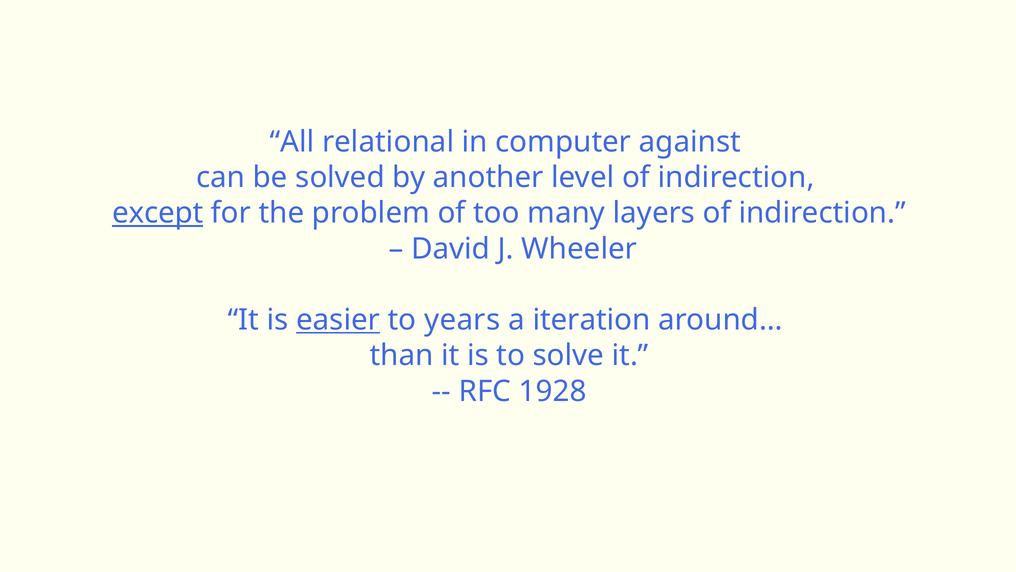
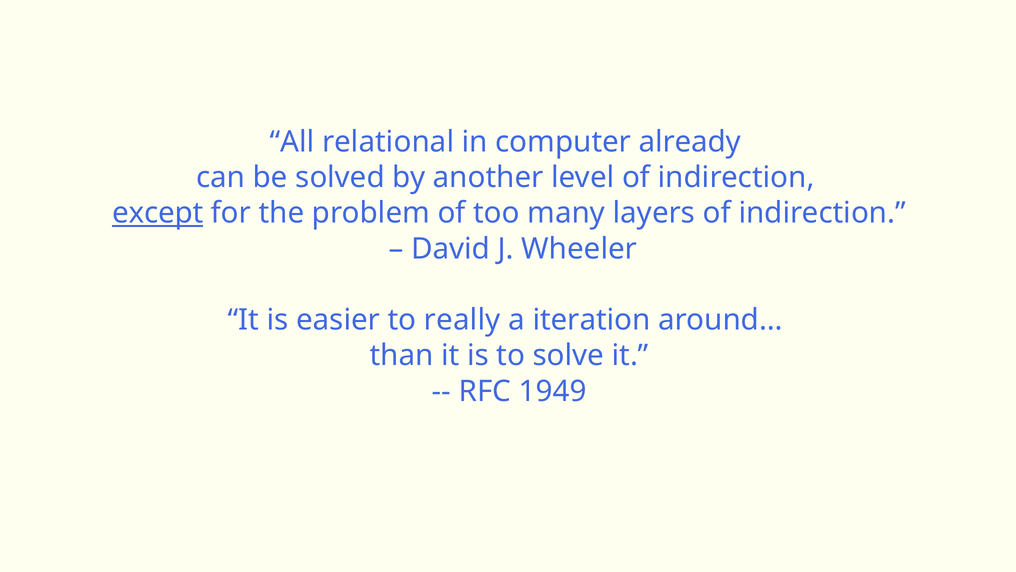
against: against -> already
easier underline: present -> none
years: years -> really
1928: 1928 -> 1949
